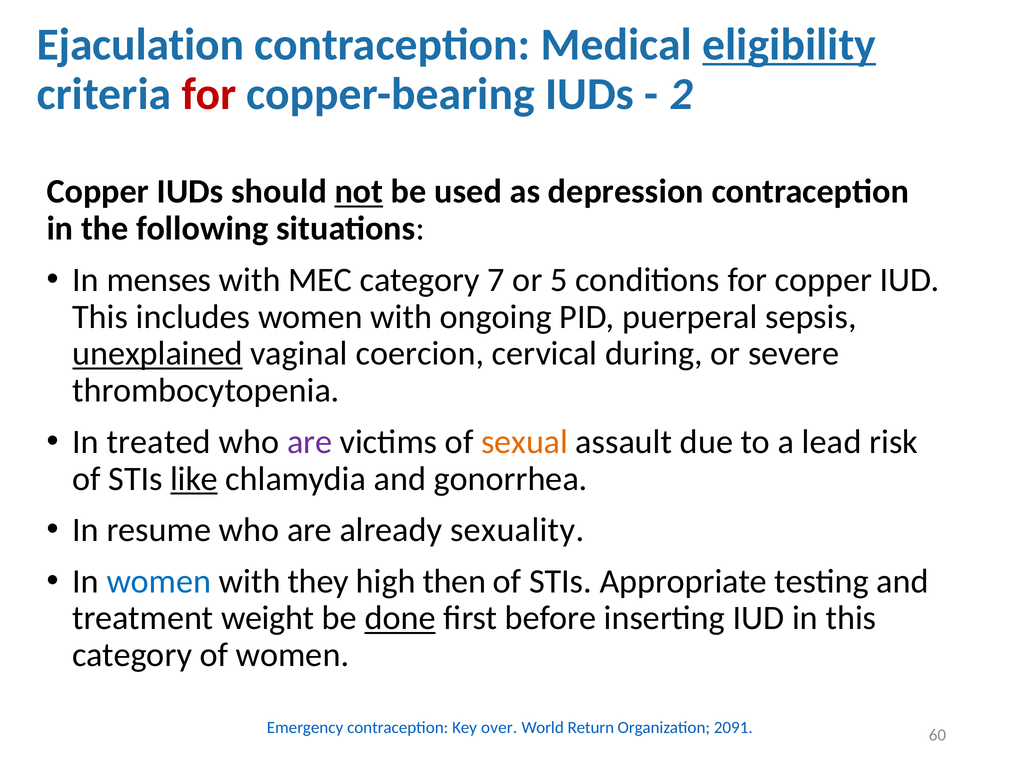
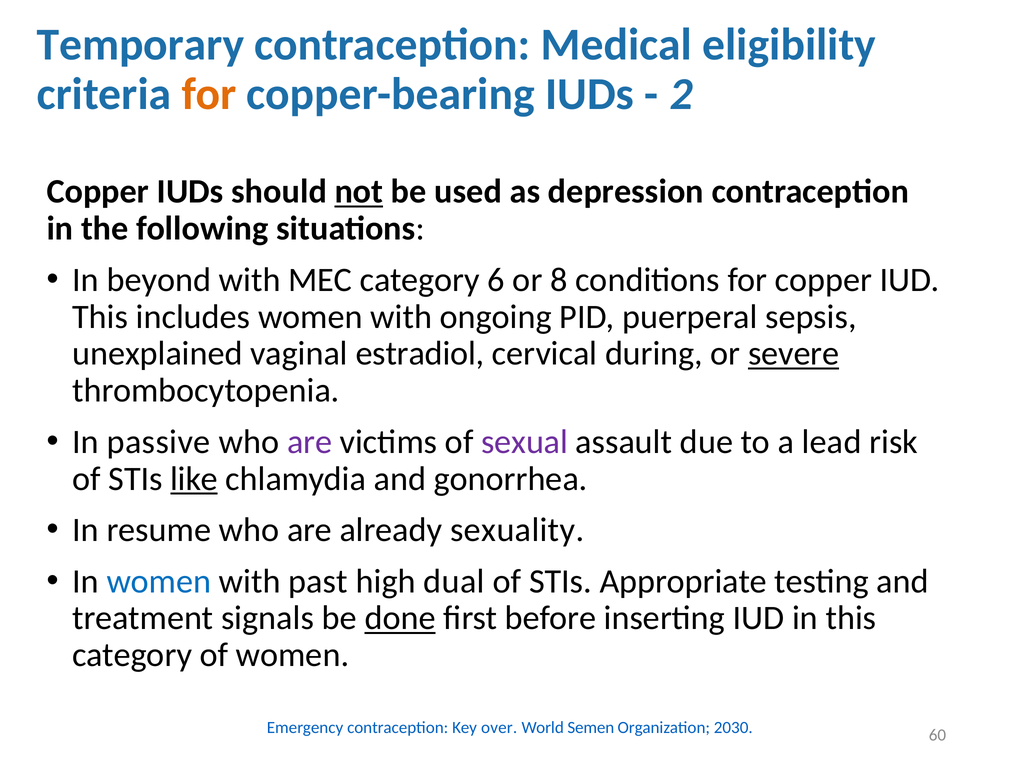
Ejaculation: Ejaculation -> Temporary
eligibility underline: present -> none
for at (209, 94) colour: red -> orange
menses: menses -> beyond
7: 7 -> 6
5: 5 -> 8
unexplained underline: present -> none
coercion: coercion -> estradiol
severe underline: none -> present
treated: treated -> passive
sexual colour: orange -> purple
they: they -> past
then: then -> dual
weight: weight -> signals
Return: Return -> Semen
2091: 2091 -> 2030
